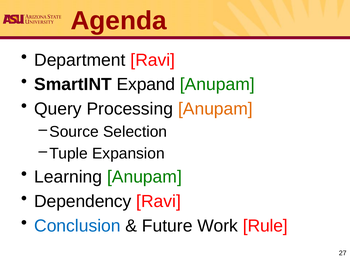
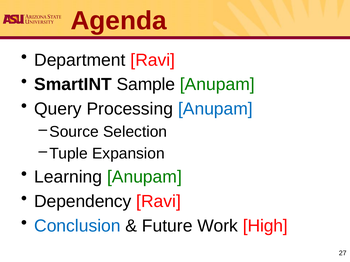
Expand: Expand -> Sample
Anupam at (215, 109) colour: orange -> blue
Rule: Rule -> High
